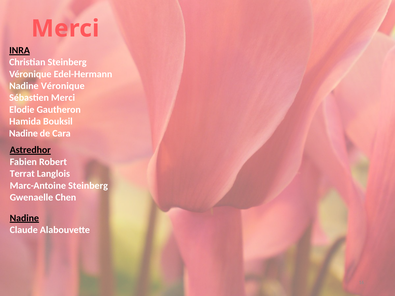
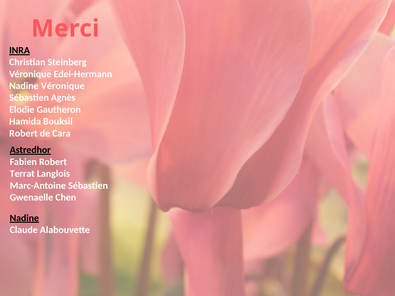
Sébastien Merci: Merci -> Agnès
Nadine at (23, 133): Nadine -> Robert
Marc-Antoine Steinberg: Steinberg -> Sébastien
